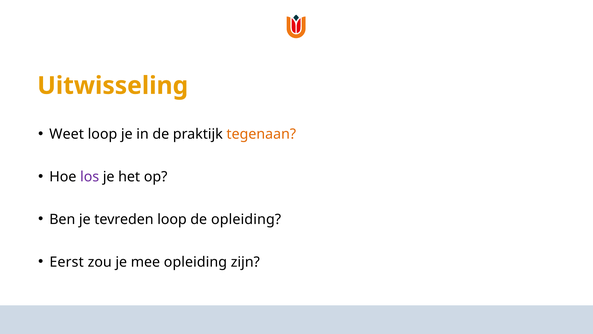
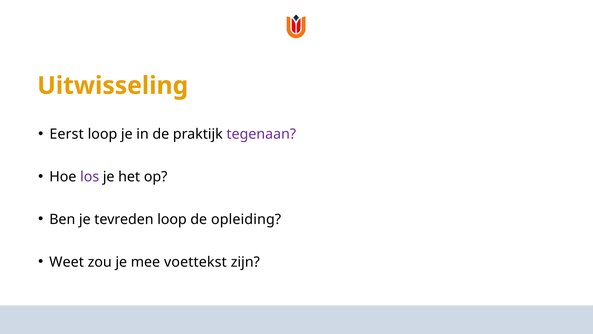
Weet: Weet -> Eerst
tegenaan colour: orange -> purple
Eerst: Eerst -> Weet
mee opleiding: opleiding -> voettekst
